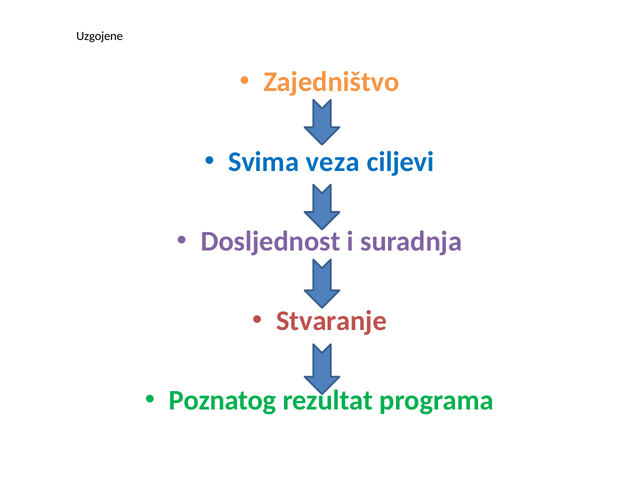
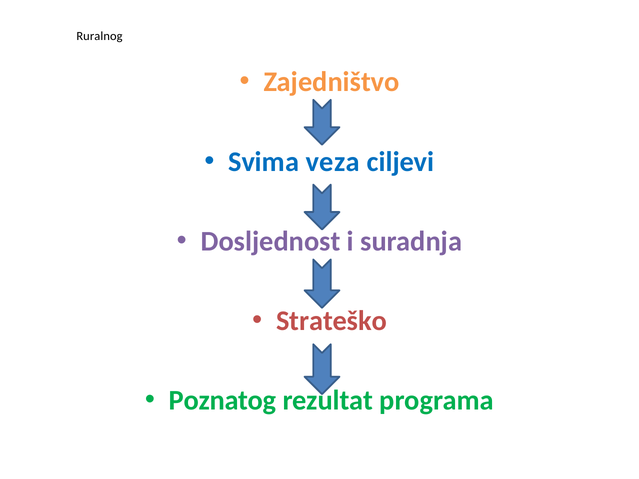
Uzgojene: Uzgojene -> Ruralnog
Stvaranje: Stvaranje -> Strateško
